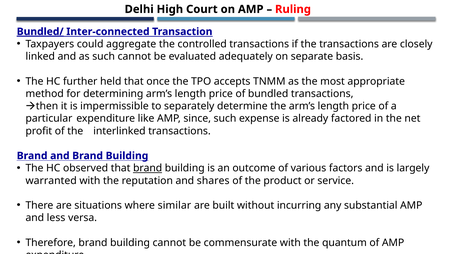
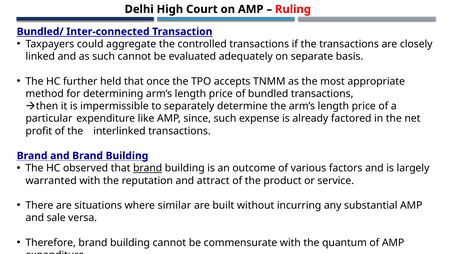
Bundled/ underline: present -> none
shares: shares -> attract
less: less -> sale
